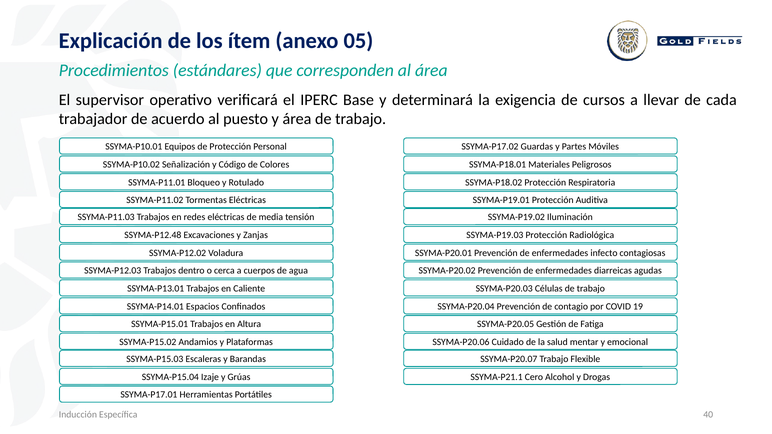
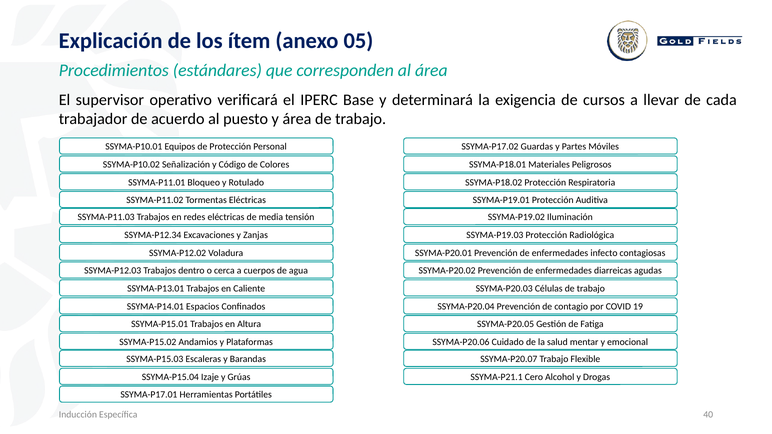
SSYMA-P12.48: SSYMA-P12.48 -> SSYMA-P12.34
